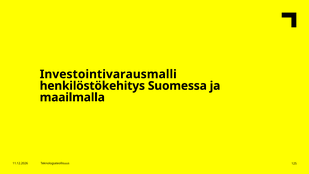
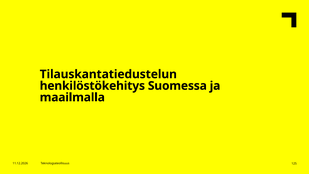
Investointivarausmalli: Investointivarausmalli -> Tilauskantatiedustelun
